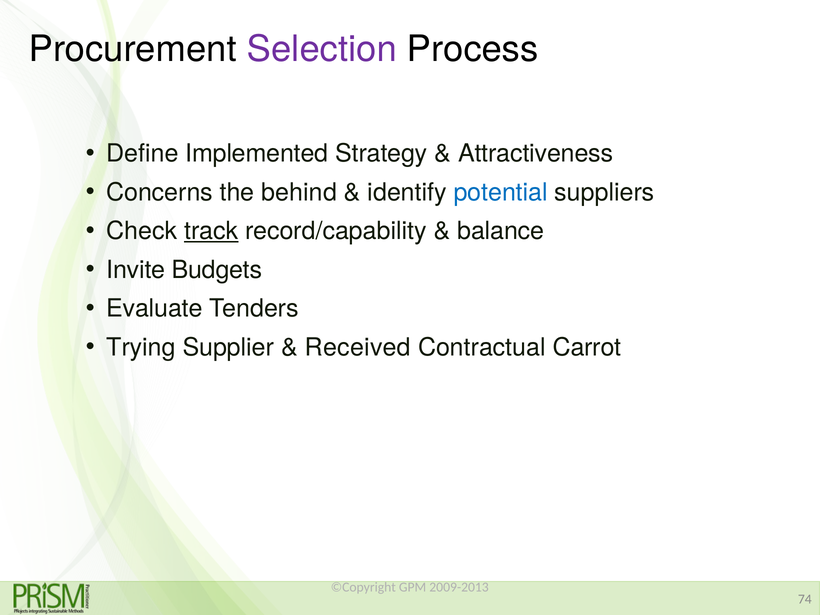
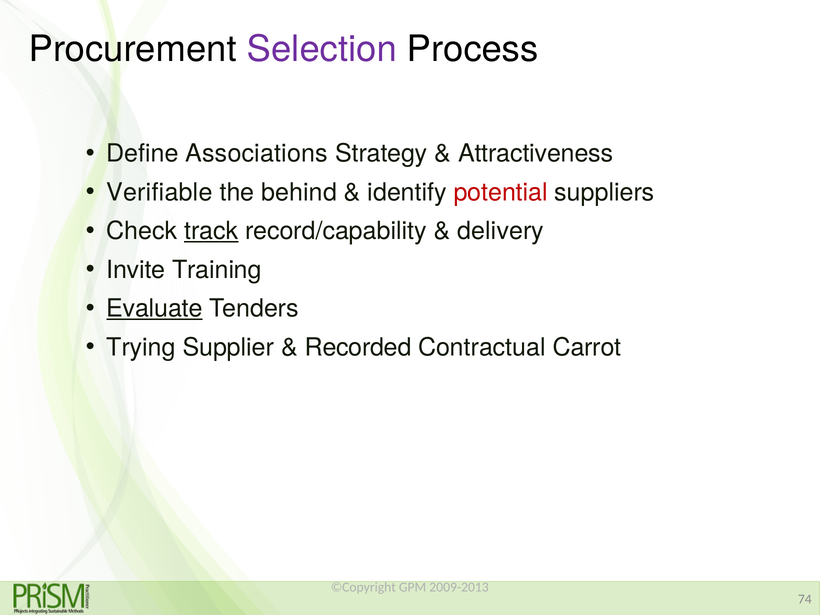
Implemented: Implemented -> Associations
Concerns: Concerns -> Verifiable
potential colour: blue -> red
balance: balance -> delivery
Budgets: Budgets -> Training
Evaluate underline: none -> present
Received: Received -> Recorded
